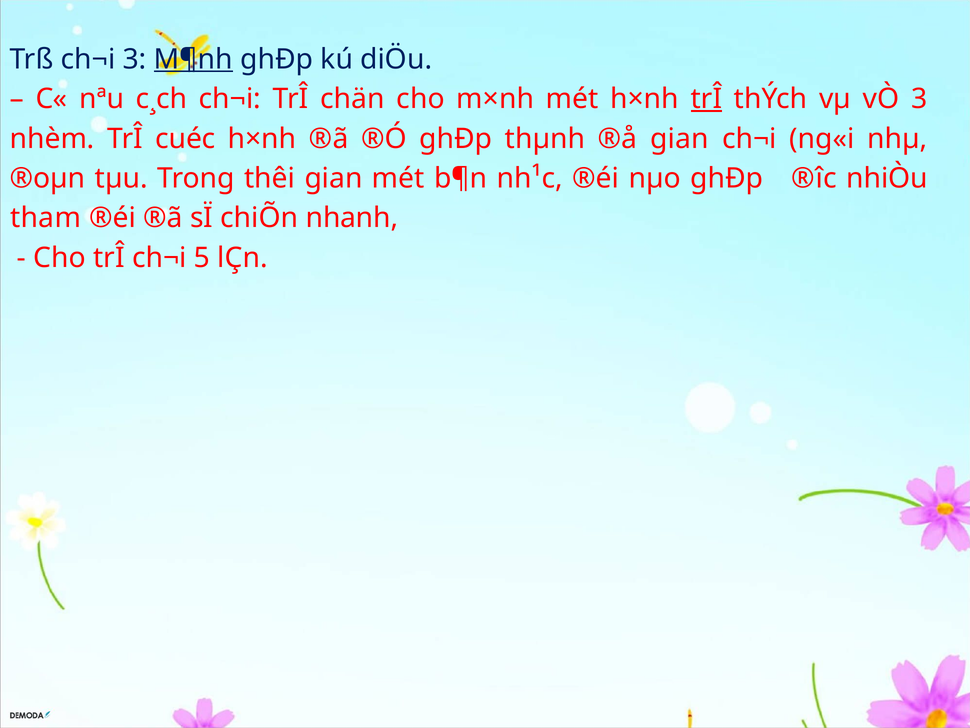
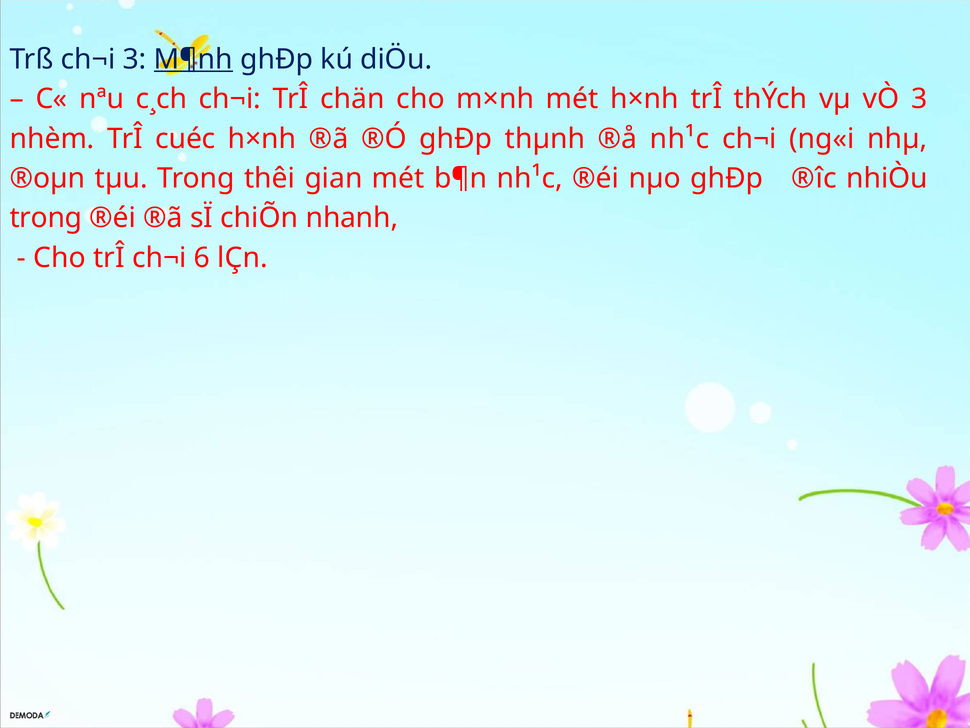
trÎ at (707, 99) underline: present -> none
®å gian: gian -> nh¹c
tham at (46, 218): tham -> trong
5: 5 -> 6
